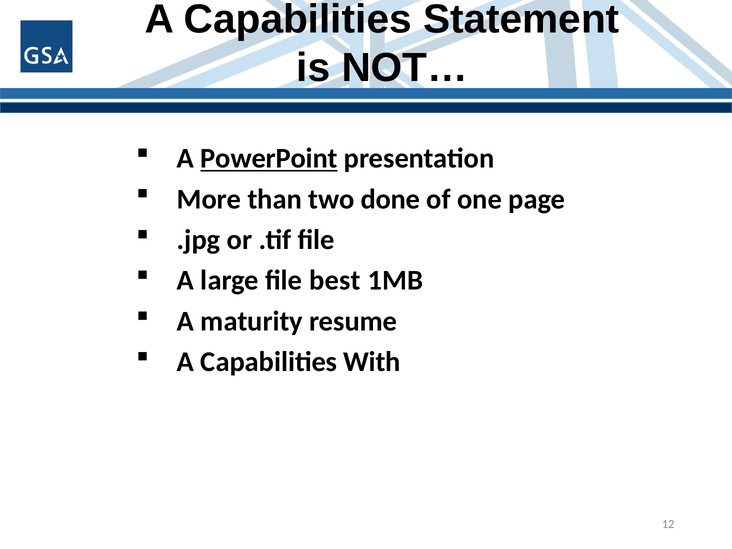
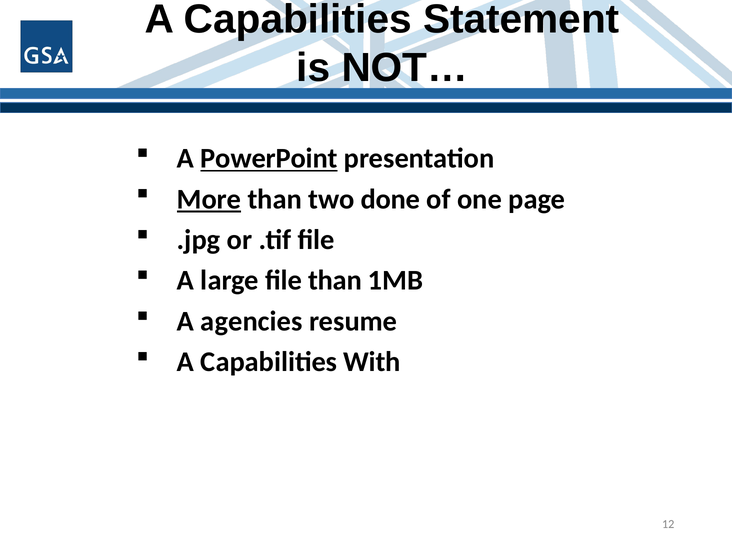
More underline: none -> present
file best: best -> than
maturity: maturity -> agencies
